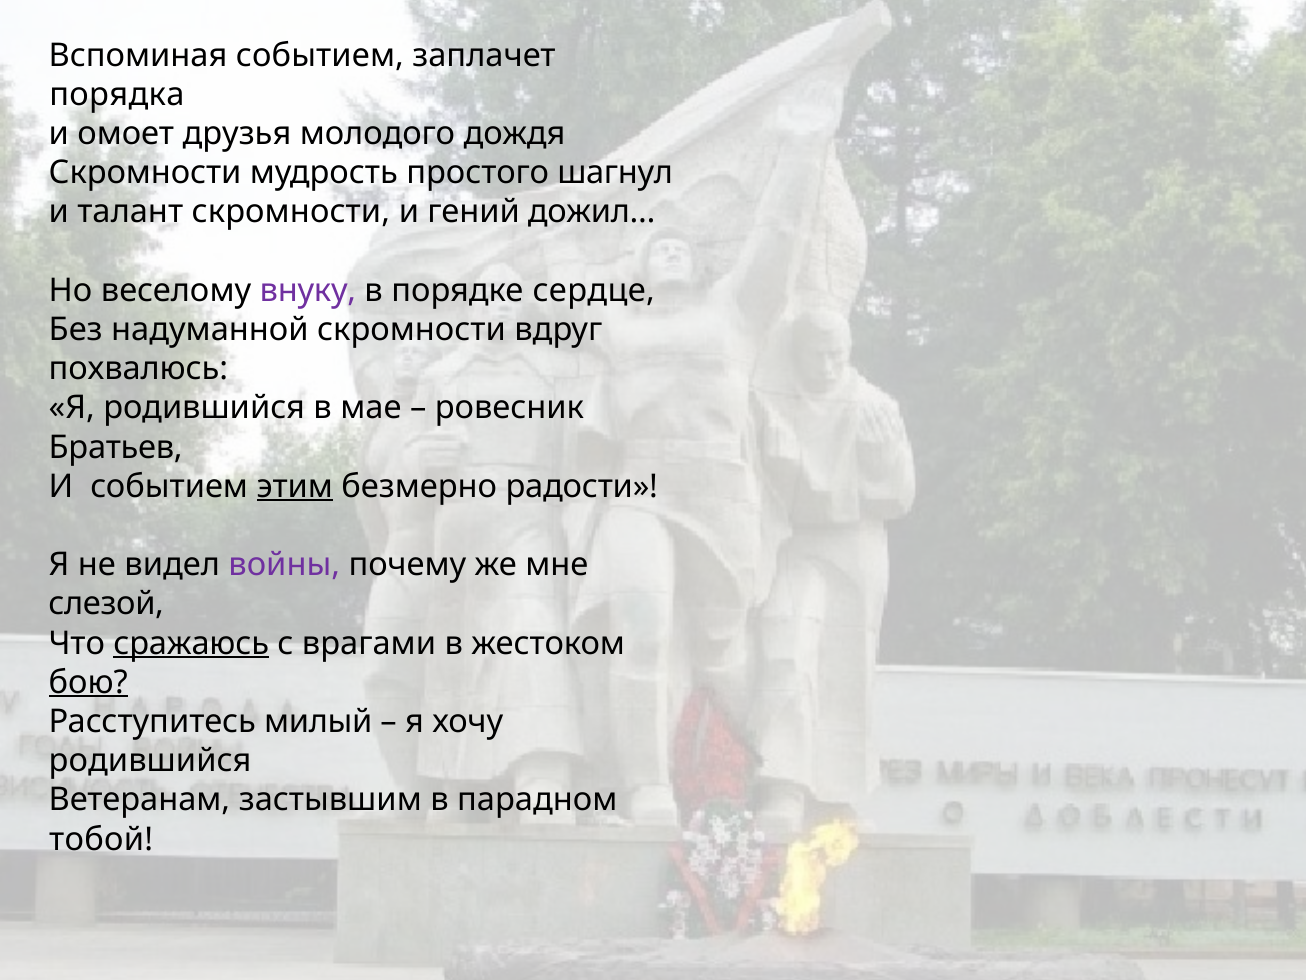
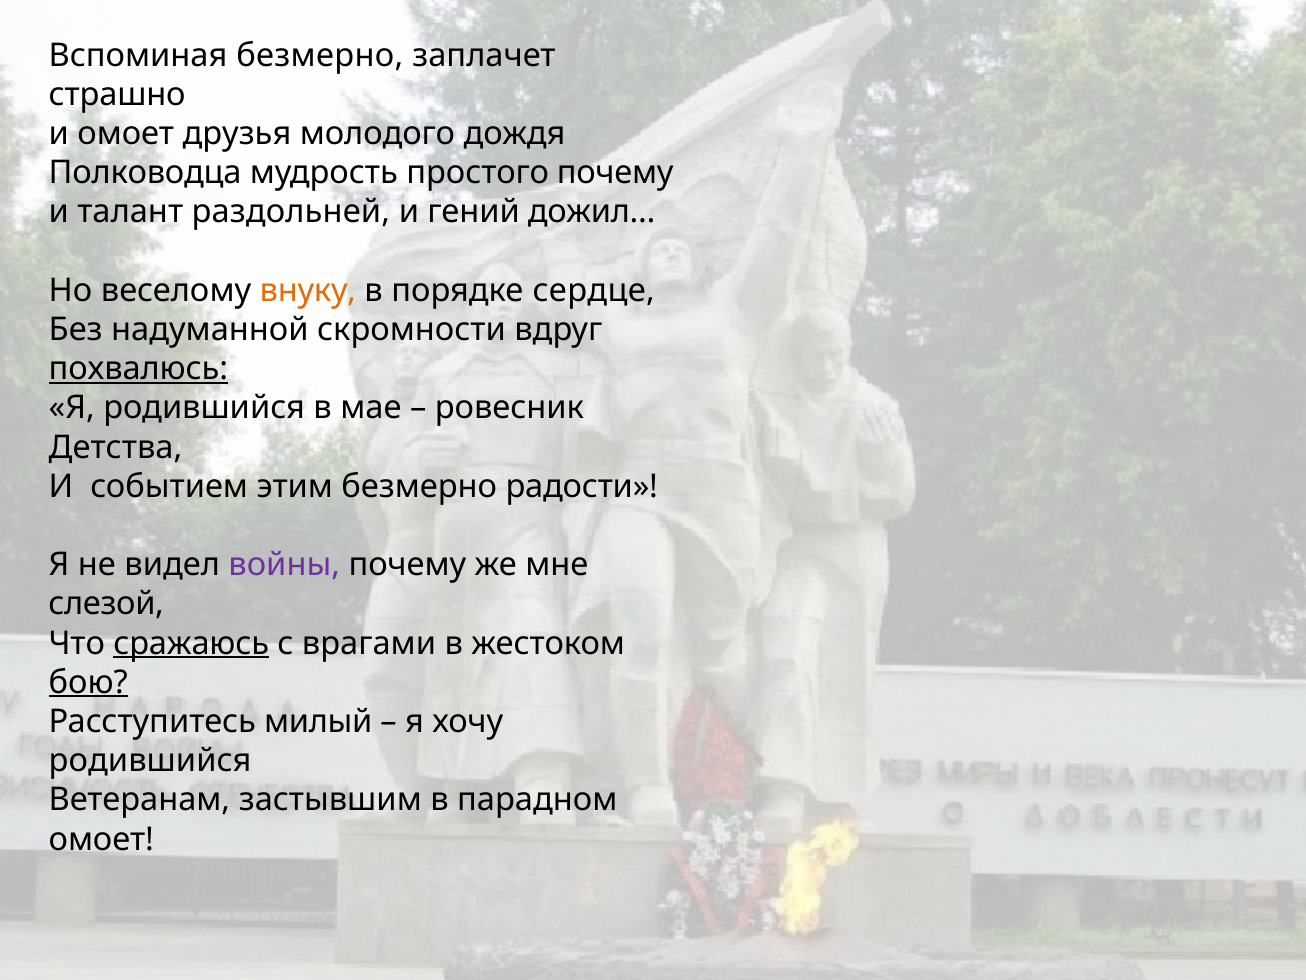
Вспоминая событием: событием -> безмерно
порядка: порядка -> страшно
Скромности at (145, 173): Скромности -> Полководца
простого шагнул: шагнул -> почему
талант скромности: скромности -> раздольней
внуку colour: purple -> orange
похвалюсь underline: none -> present
Братьев: Братьев -> Детства
этим underline: present -> none
тобой at (101, 839): тобой -> омоет
